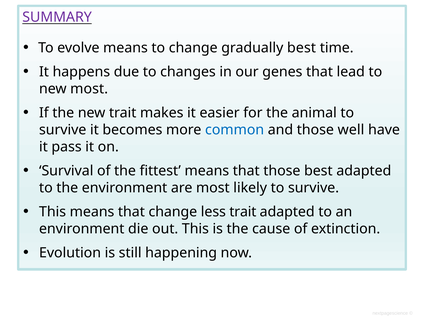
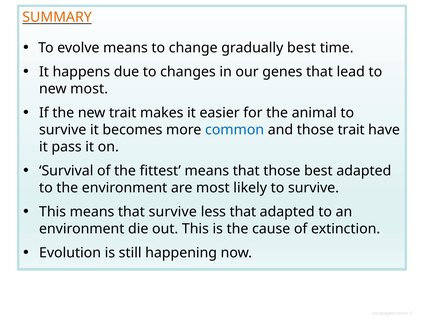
SUMMARY colour: purple -> orange
those well: well -> trait
that change: change -> survive
less trait: trait -> that
